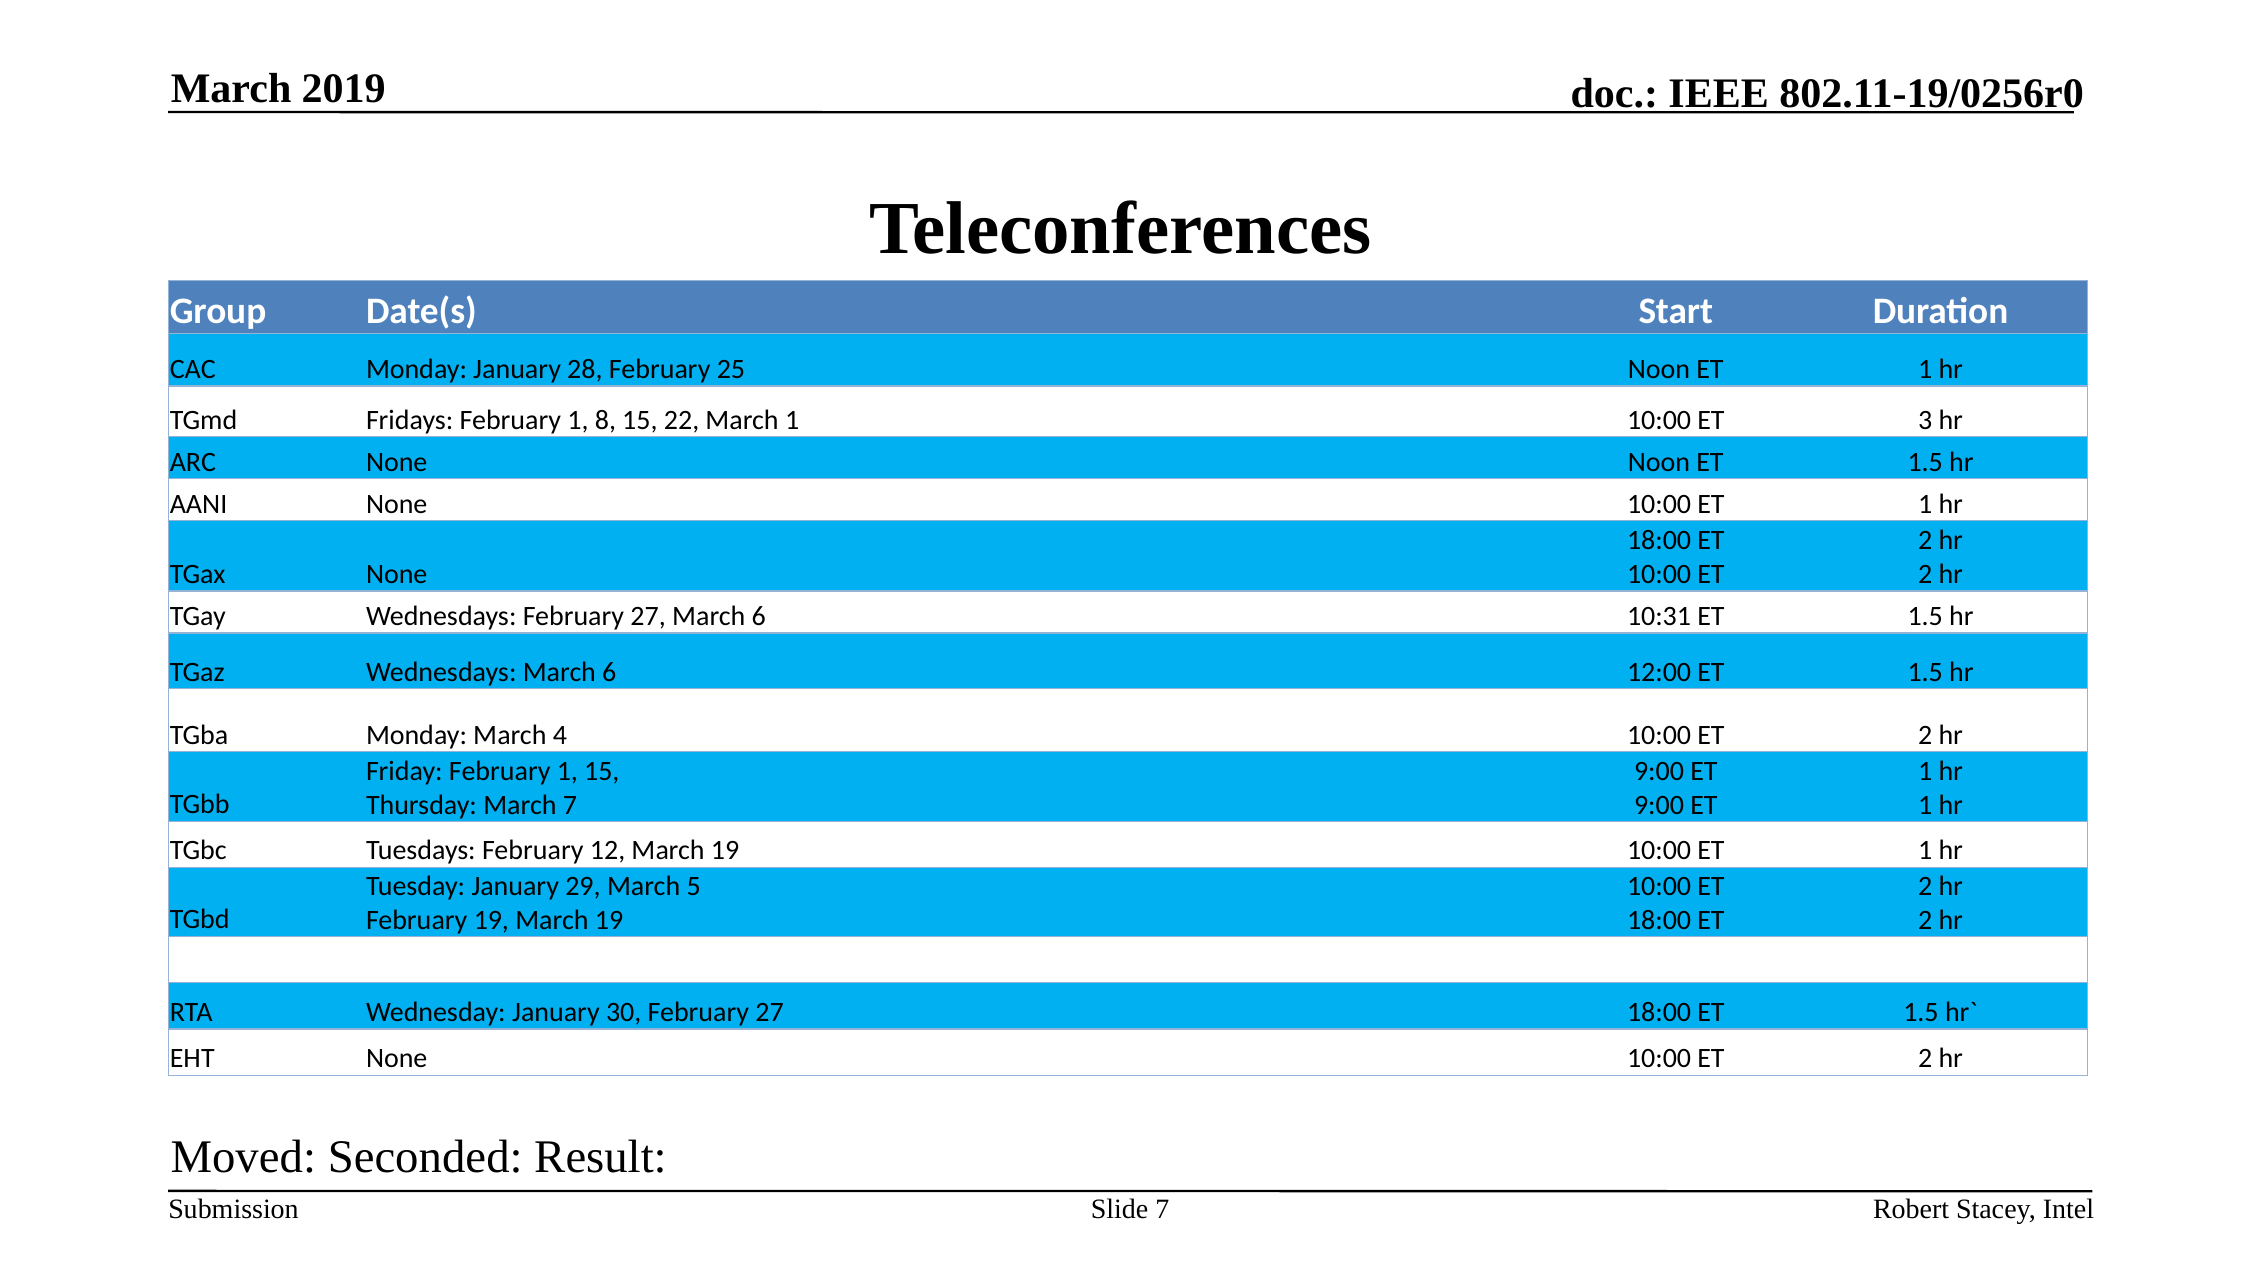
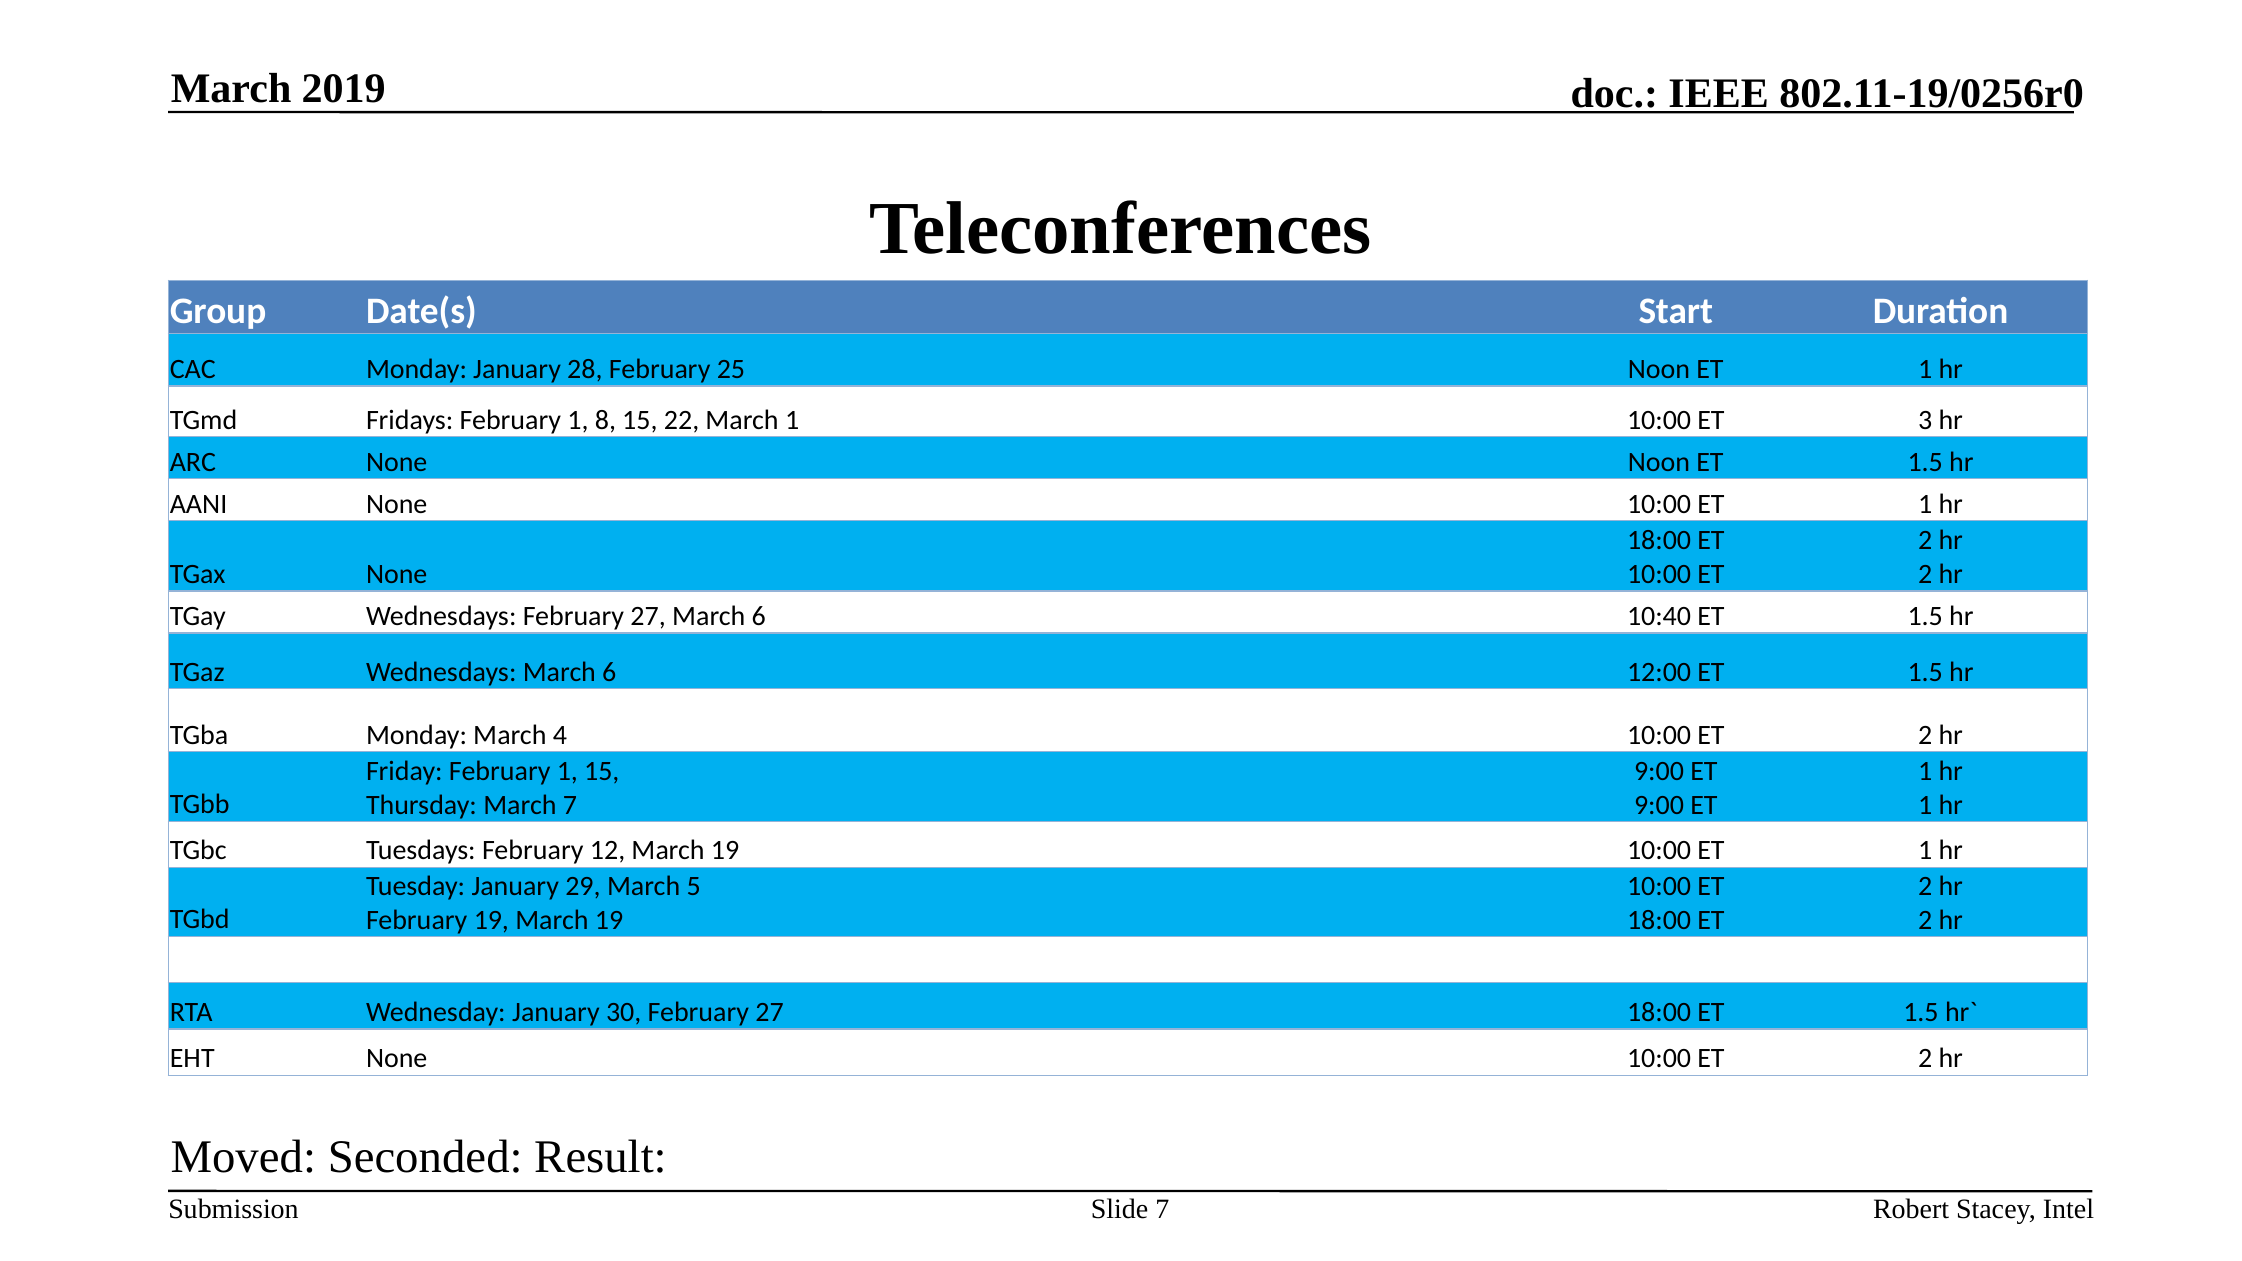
10:31: 10:31 -> 10:40
